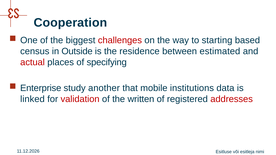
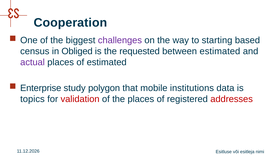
challenges colour: red -> purple
Outside: Outside -> Obliged
residence: residence -> requested
actual colour: red -> purple
of specifying: specifying -> estimated
another: another -> polygon
linked: linked -> topics
the written: written -> places
